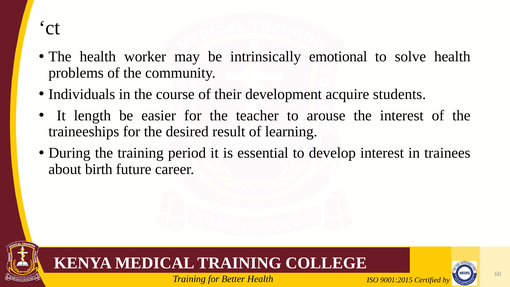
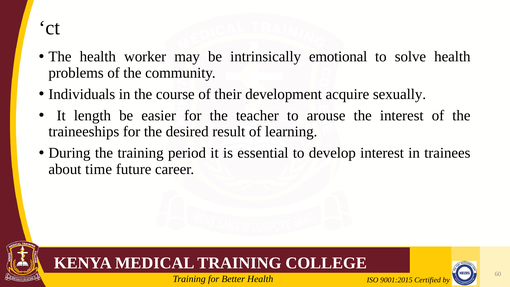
students: students -> sexually
birth: birth -> time
